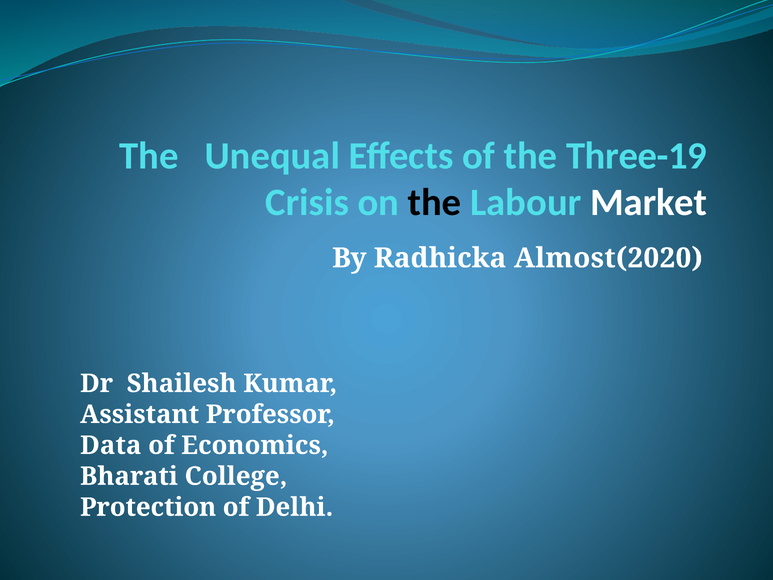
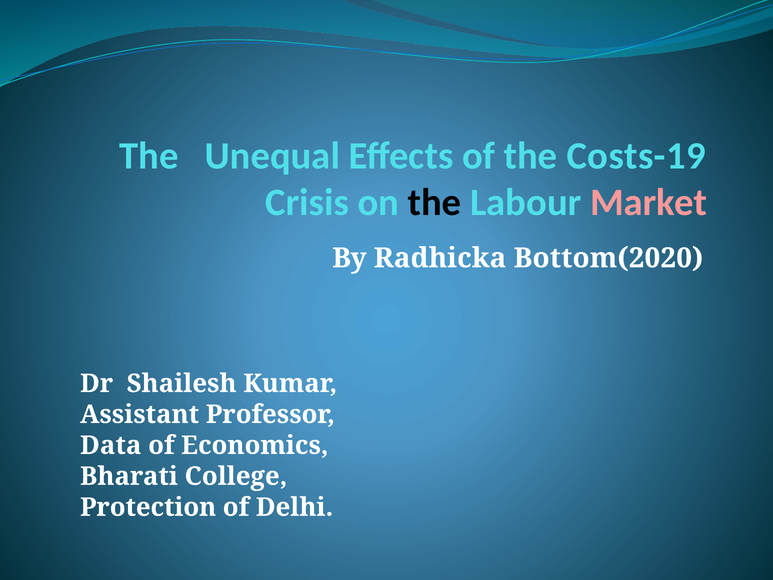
Three-19: Three-19 -> Costs-19
Market colour: white -> pink
Almost(2020: Almost(2020 -> Bottom(2020
